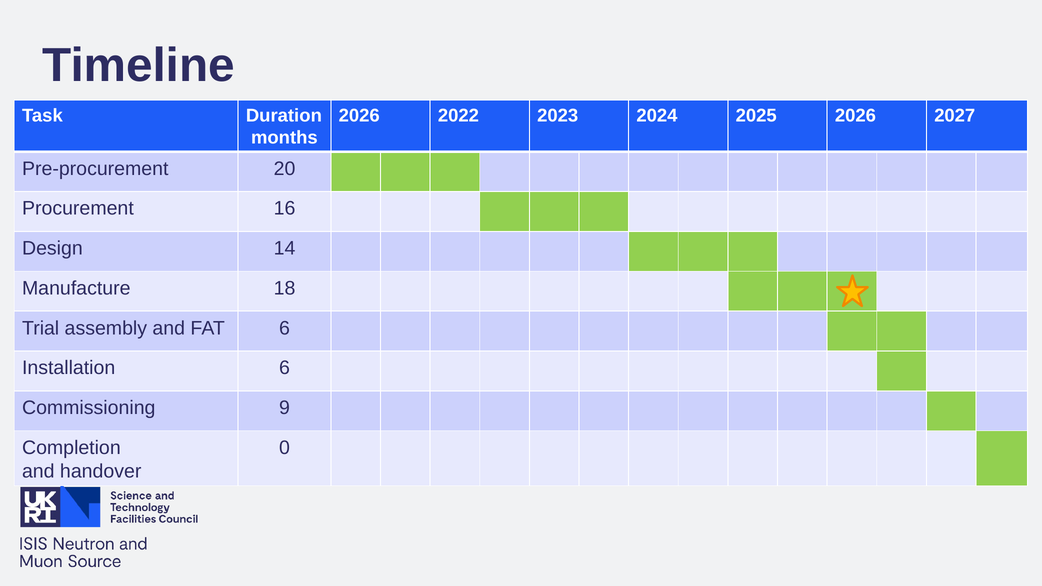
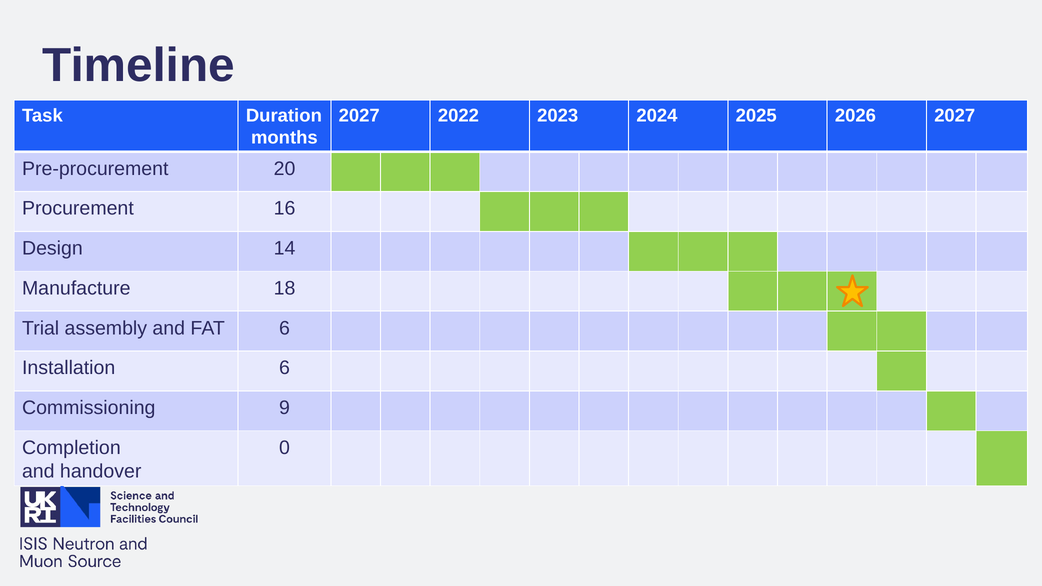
2026 at (359, 116): 2026 -> 2027
